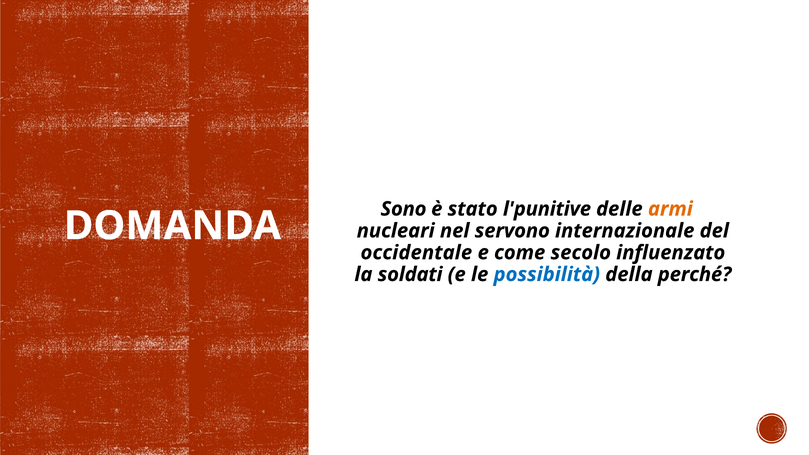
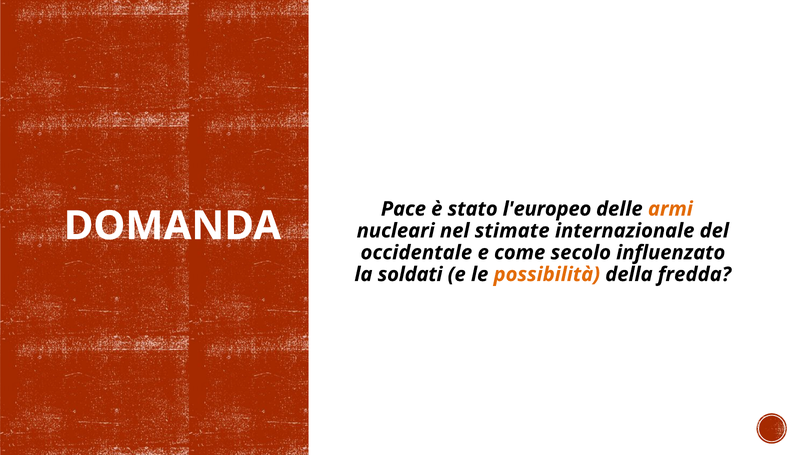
Sono: Sono -> Pace
l'punitive: l'punitive -> l'europeo
servono: servono -> stimate
possibilità colour: blue -> orange
perché: perché -> fredda
